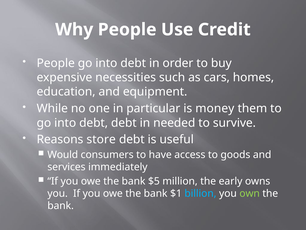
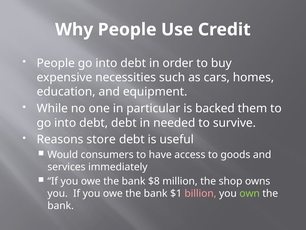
money: money -> backed
$5: $5 -> $8
early: early -> shop
billion colour: light blue -> pink
